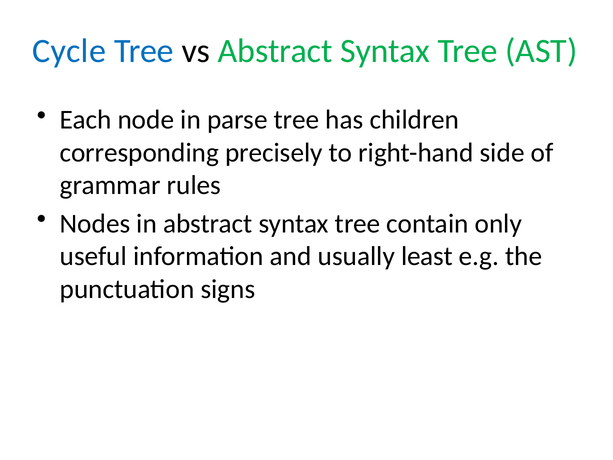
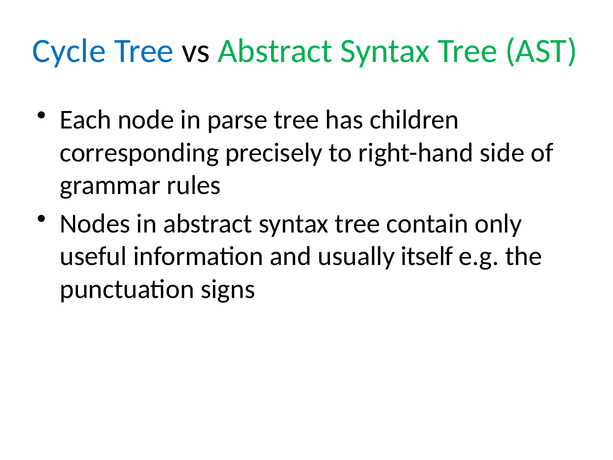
least: least -> itself
